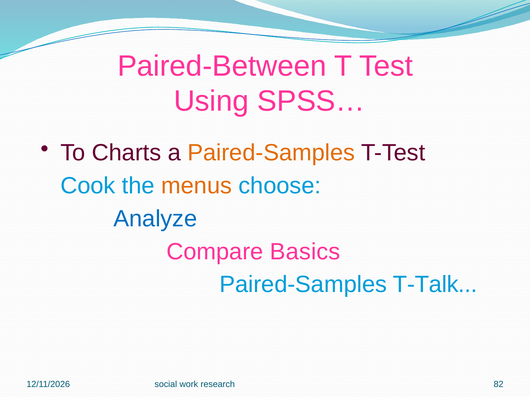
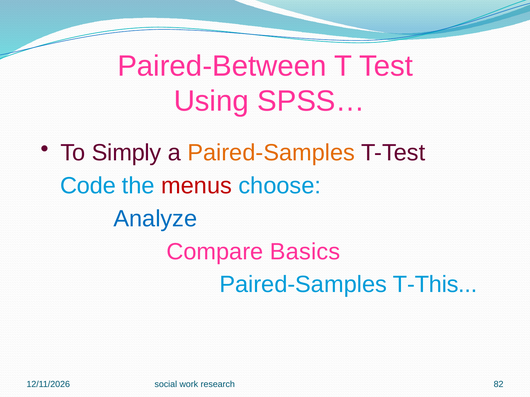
Charts: Charts -> Simply
Cook: Cook -> Code
menus colour: orange -> red
T-Talk: T-Talk -> T-This
